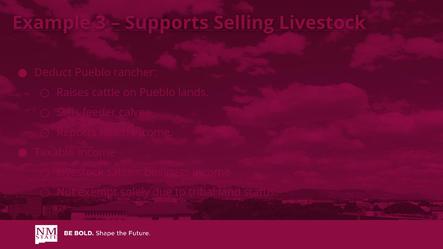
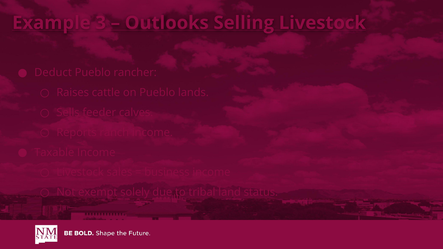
Supports: Supports -> Outlooks
